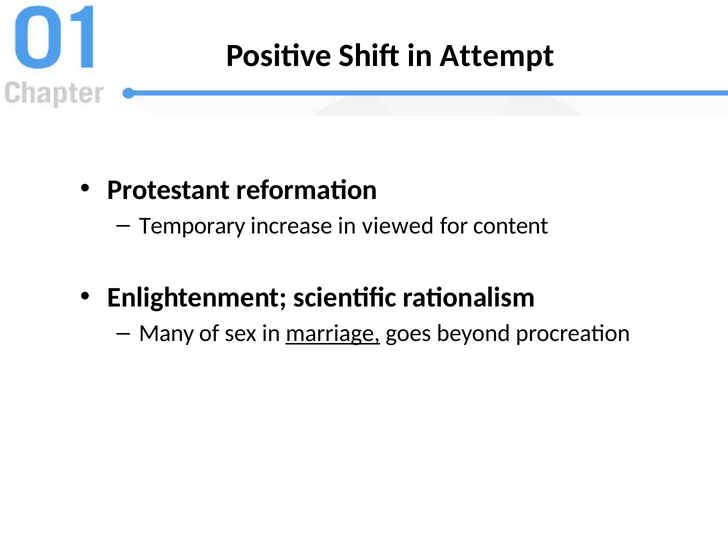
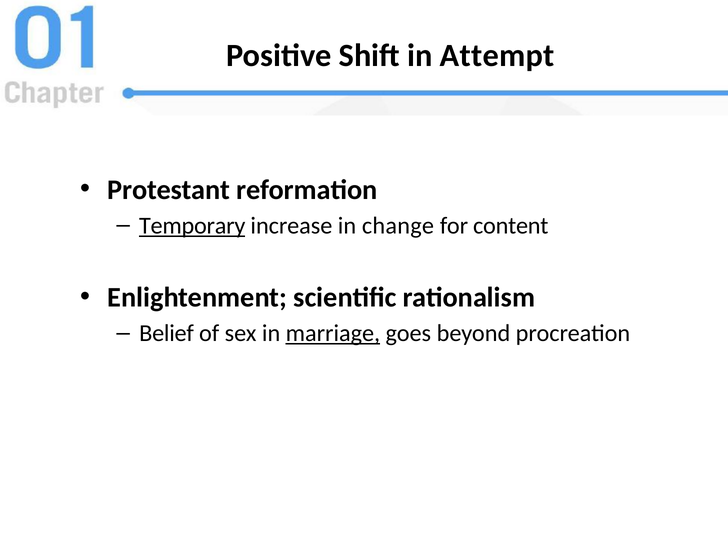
Temporary underline: none -> present
viewed: viewed -> change
Many: Many -> Belief
